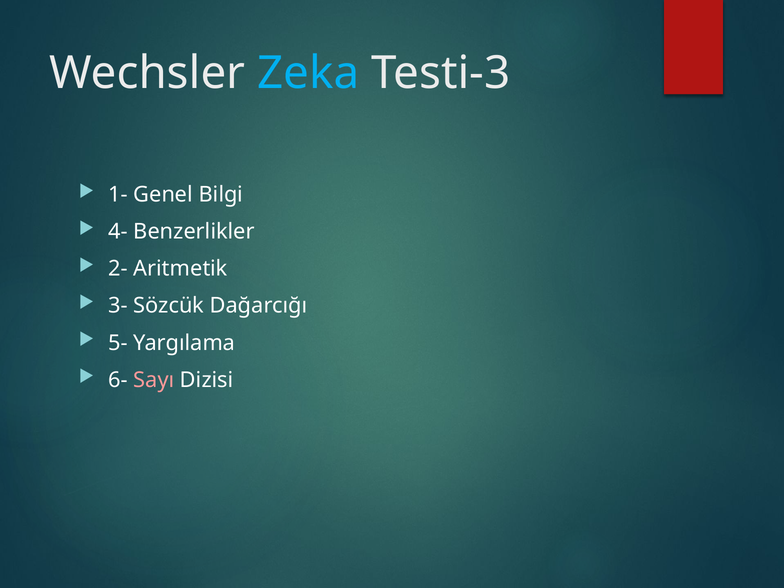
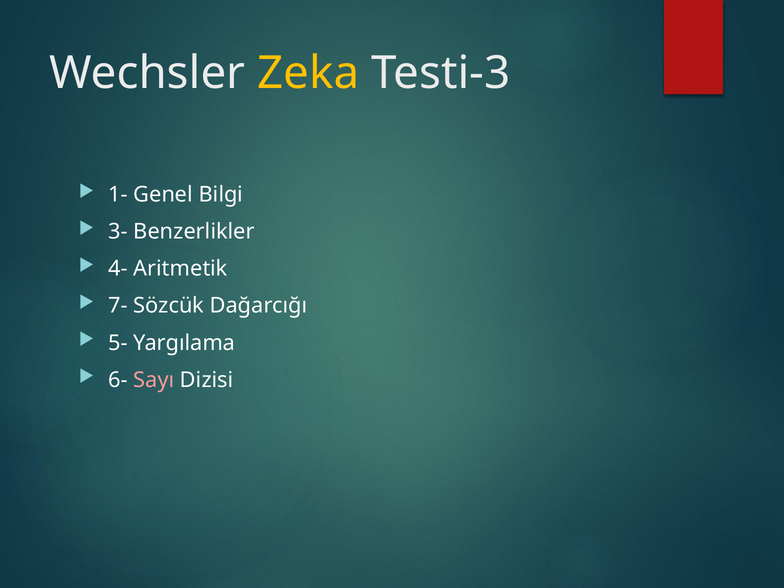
Zeka colour: light blue -> yellow
4-: 4- -> 3-
2-: 2- -> 4-
3-: 3- -> 7-
